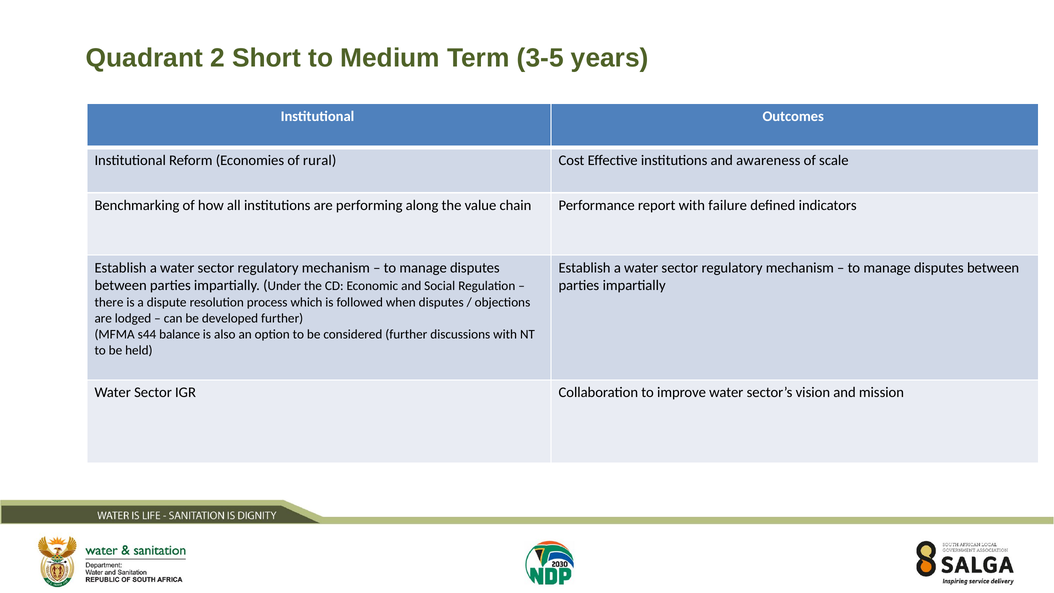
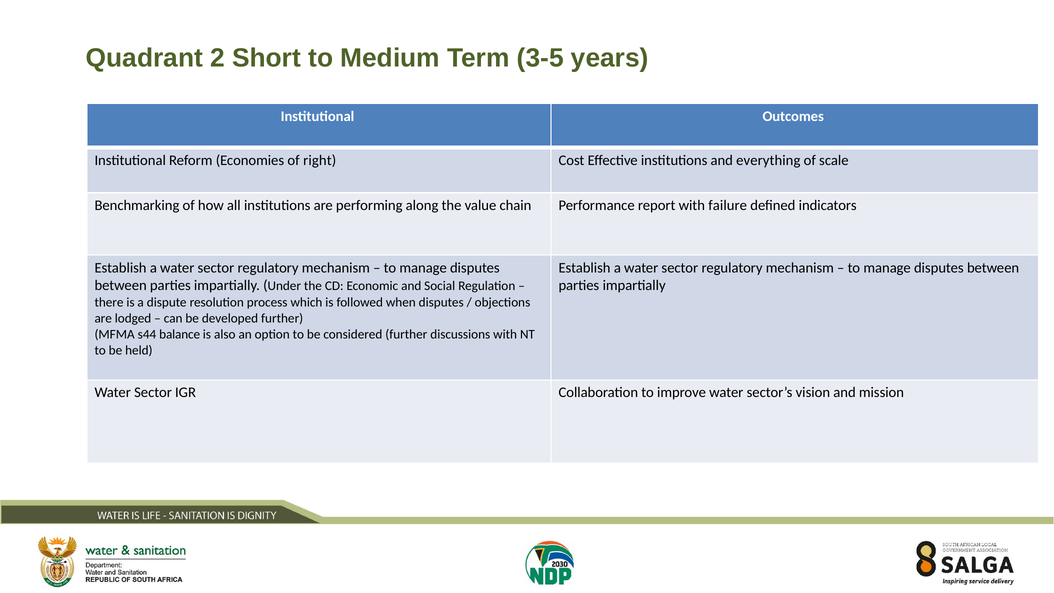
rural: rural -> right
awareness: awareness -> everything
